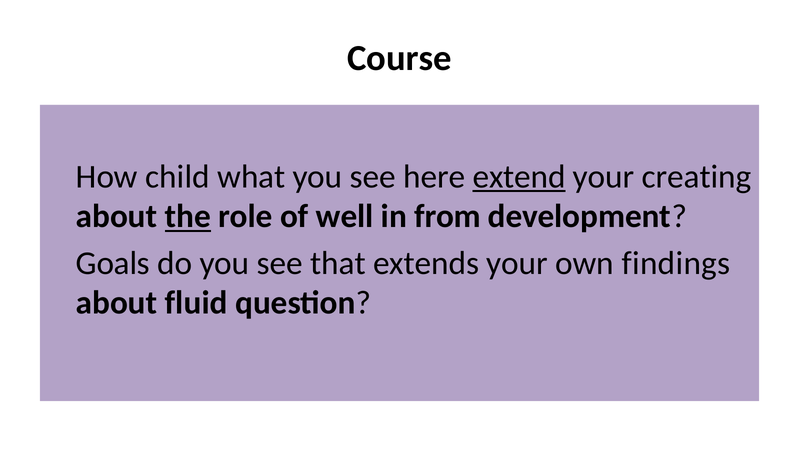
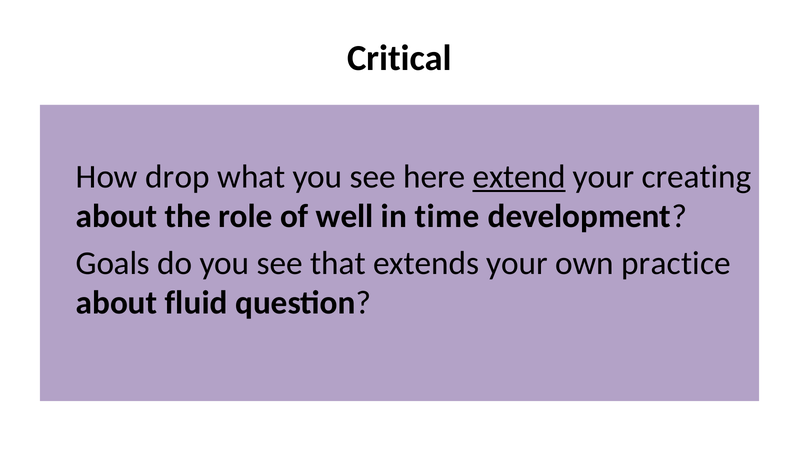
Course: Course -> Critical
child: child -> drop
the underline: present -> none
from: from -> time
findings: findings -> practice
